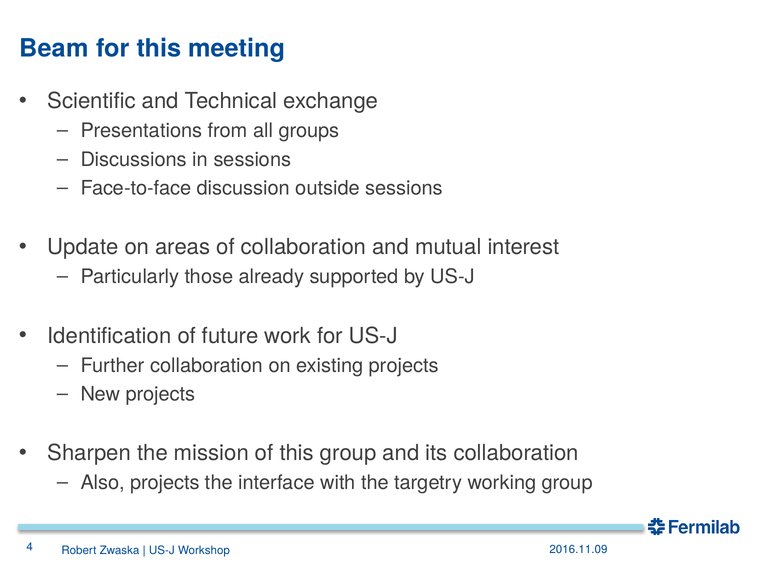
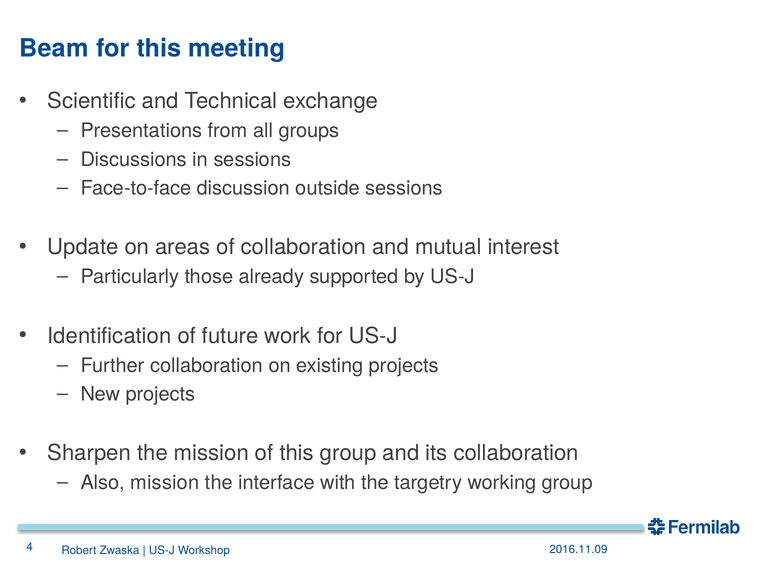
Also projects: projects -> mission
